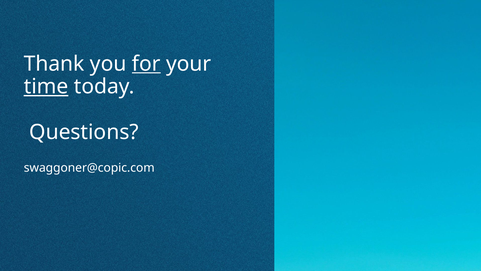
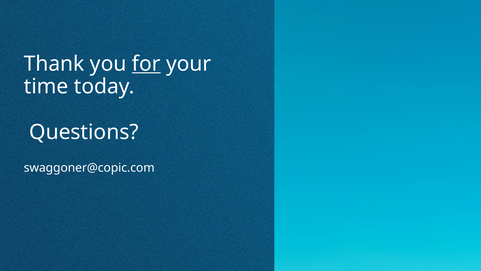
time underline: present -> none
